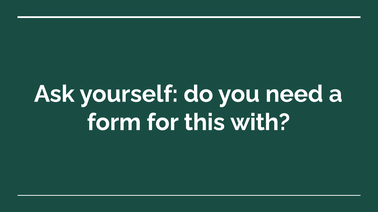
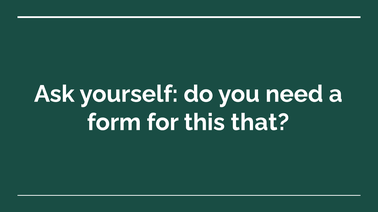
with: with -> that
